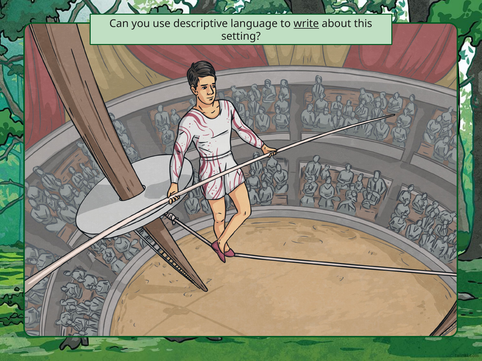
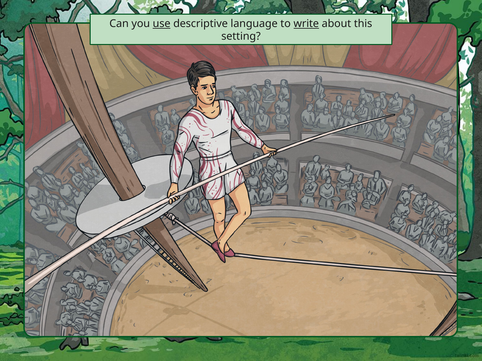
use underline: none -> present
